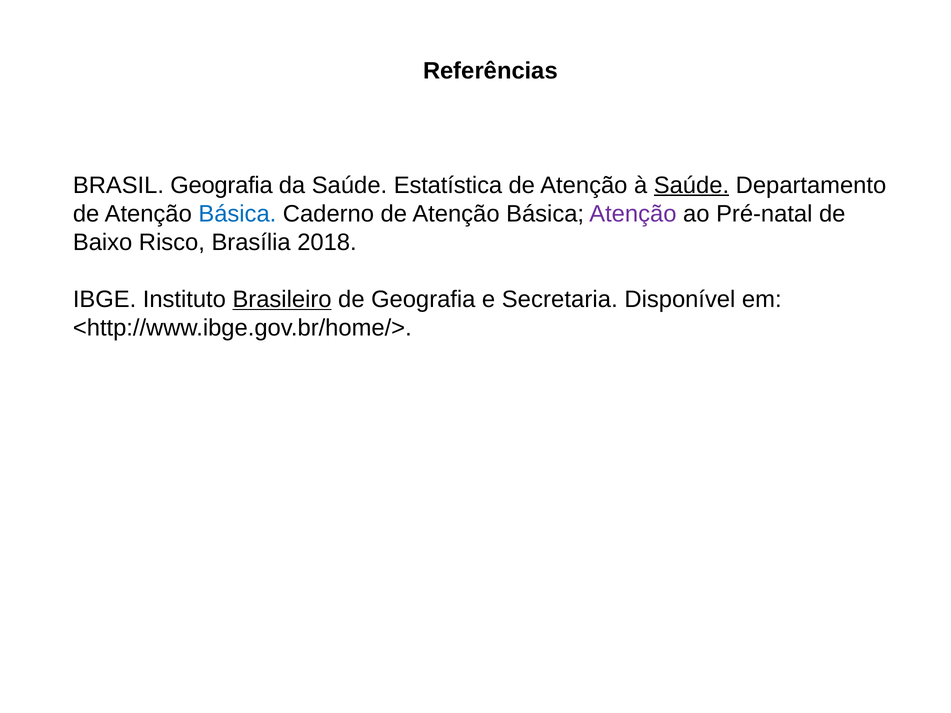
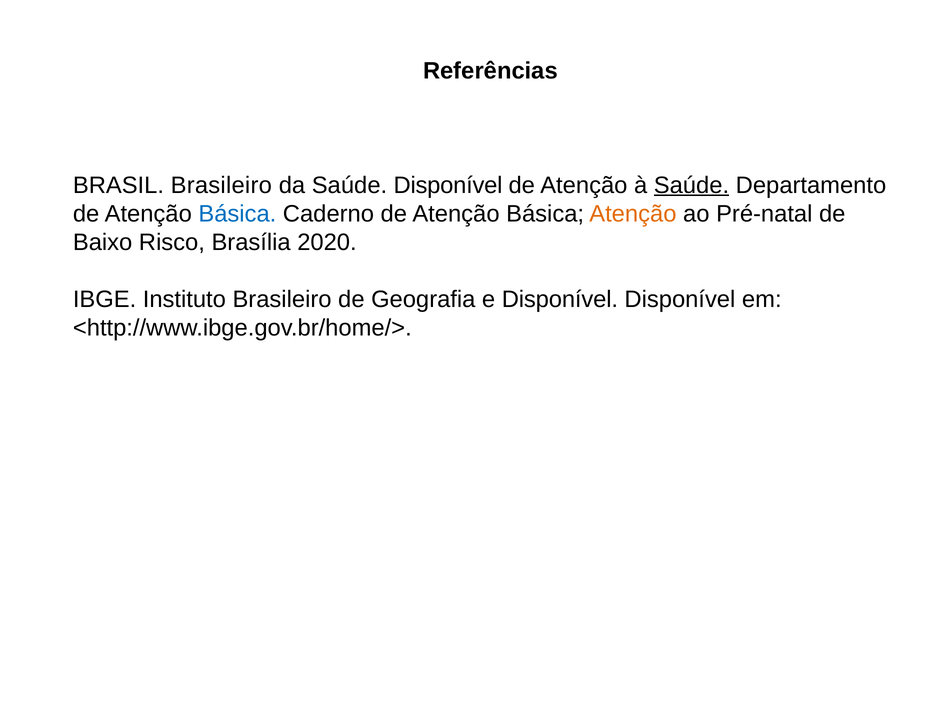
BRASIL Geografia: Geografia -> Brasileiro
Saúde Estatística: Estatística -> Disponível
Atenção at (633, 214) colour: purple -> orange
2018: 2018 -> 2020
Brasileiro at (282, 299) underline: present -> none
e Secretaria: Secretaria -> Disponível
